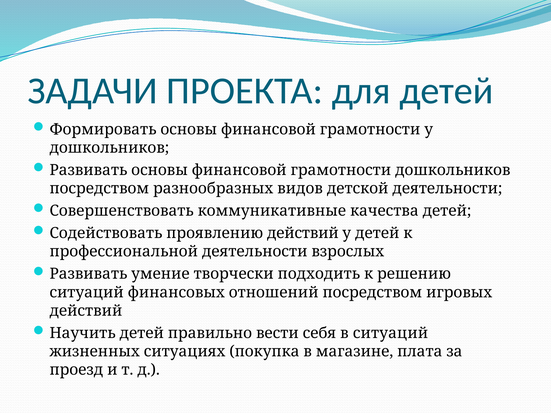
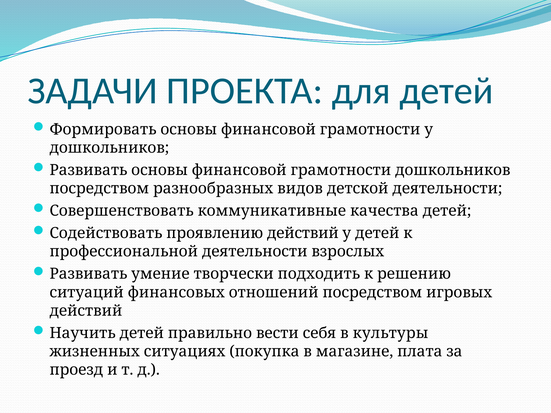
в ситуаций: ситуаций -> культуры
